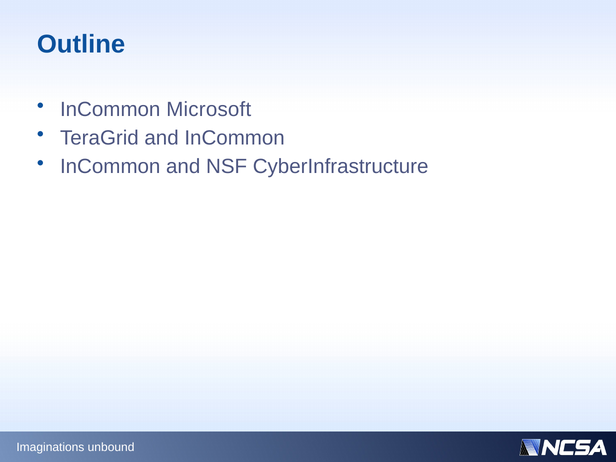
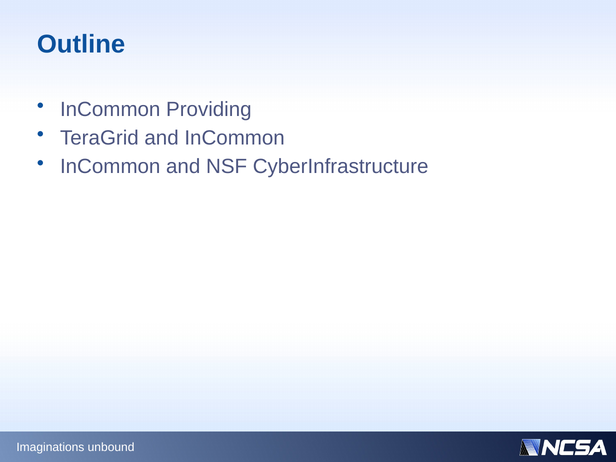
Microsoft: Microsoft -> Providing
